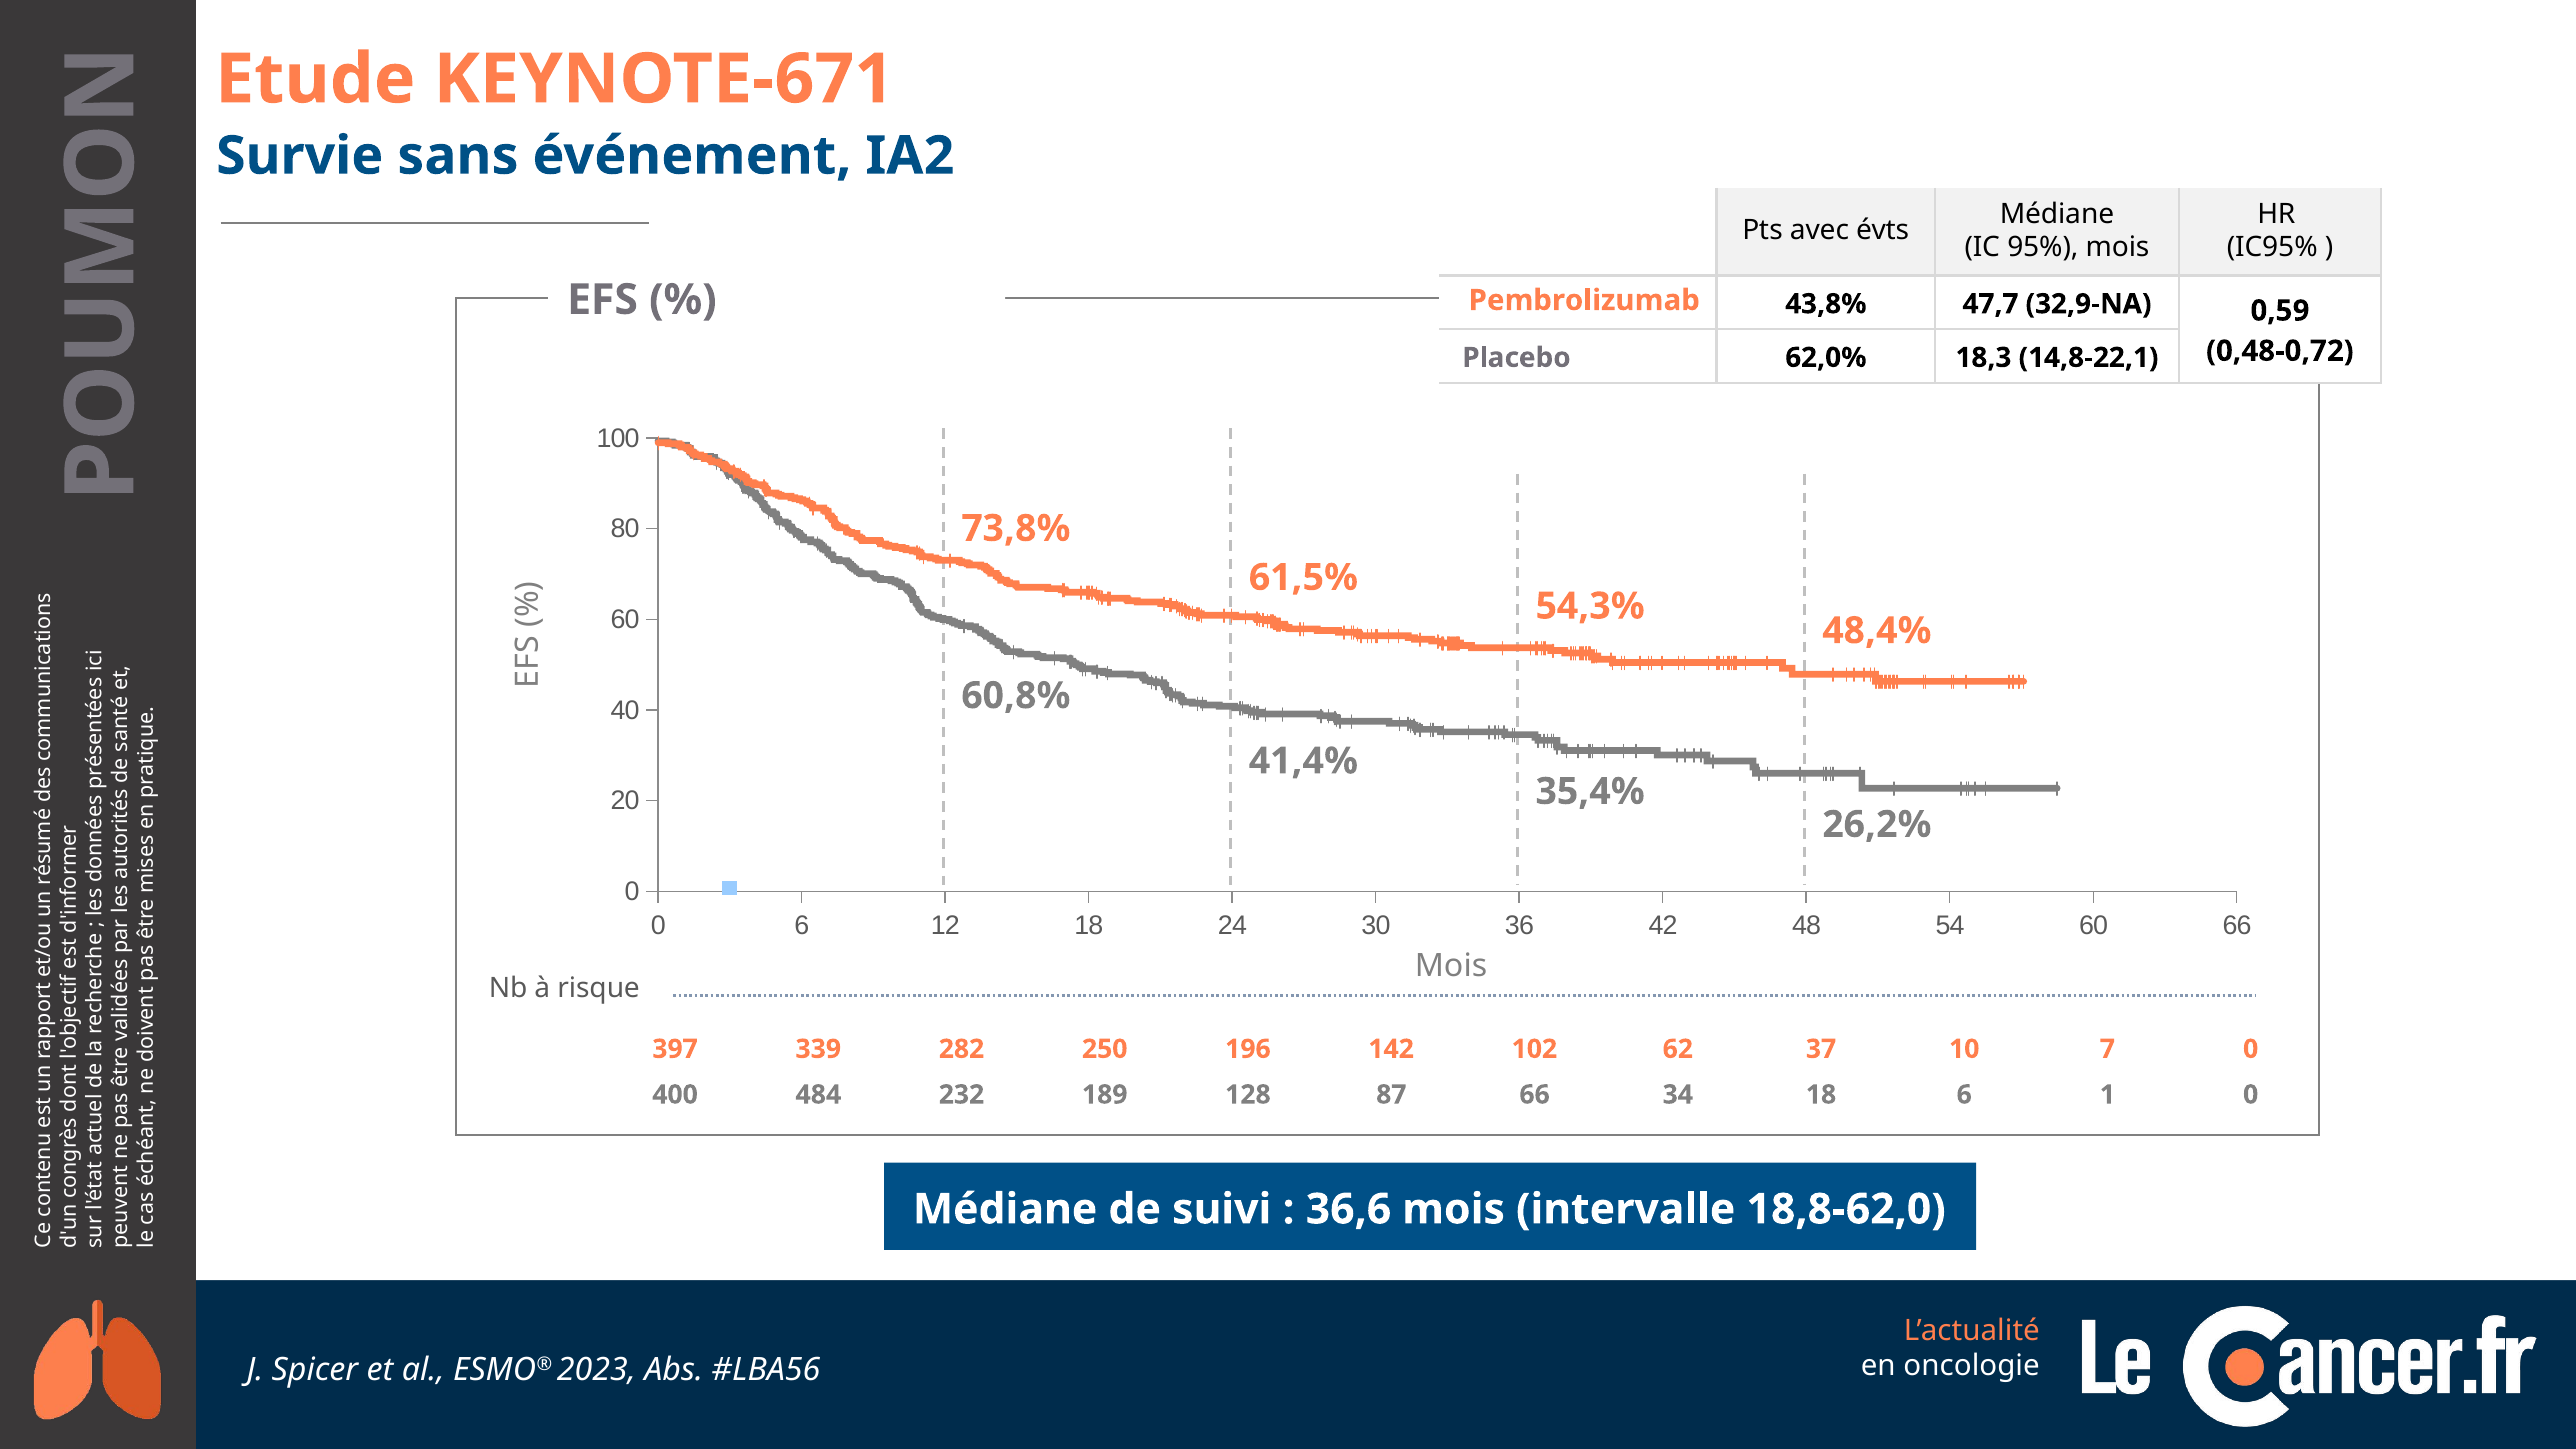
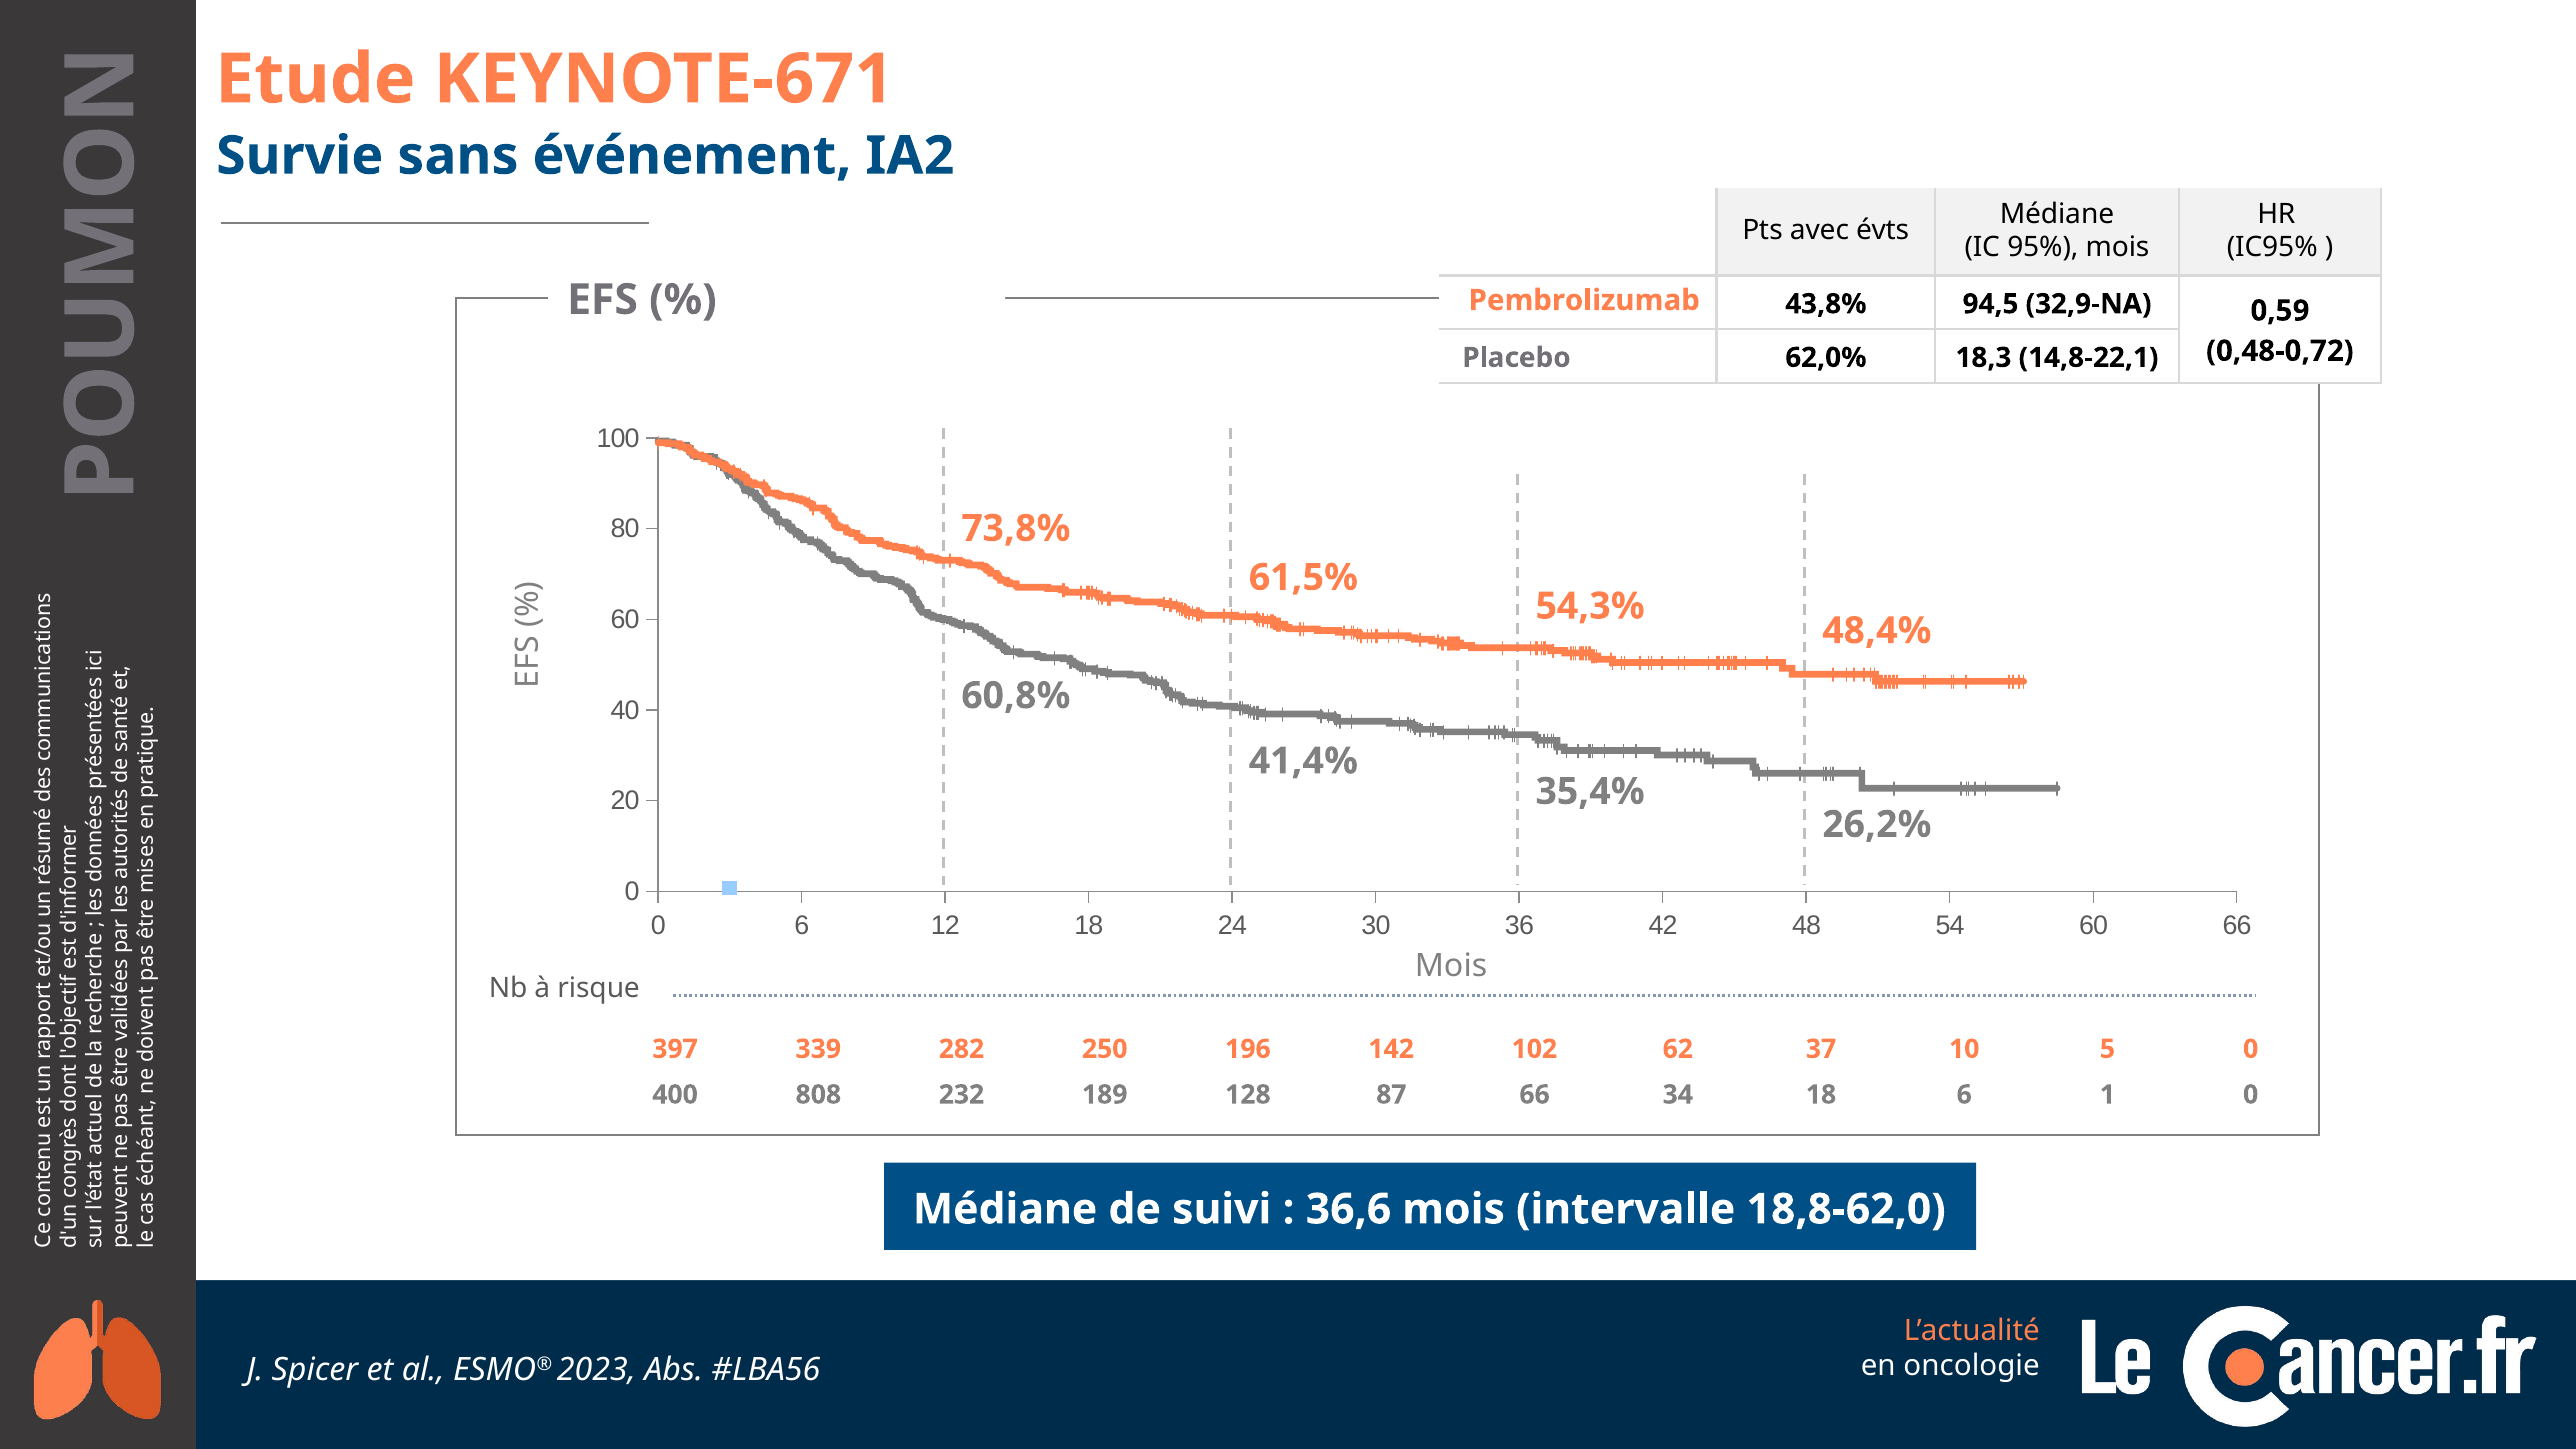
47,7: 47,7 -> 94,5
7: 7 -> 5
484: 484 -> 808
